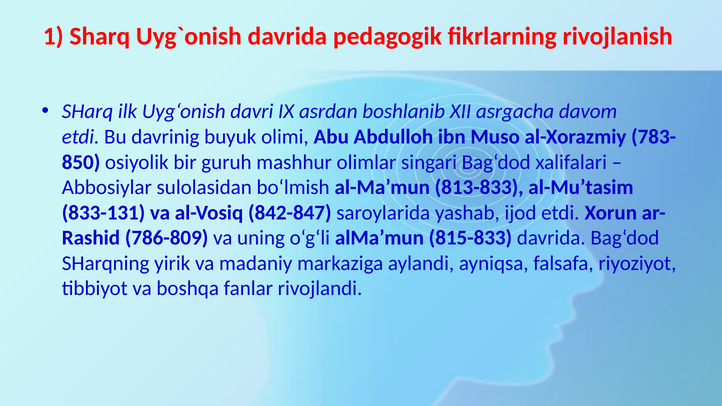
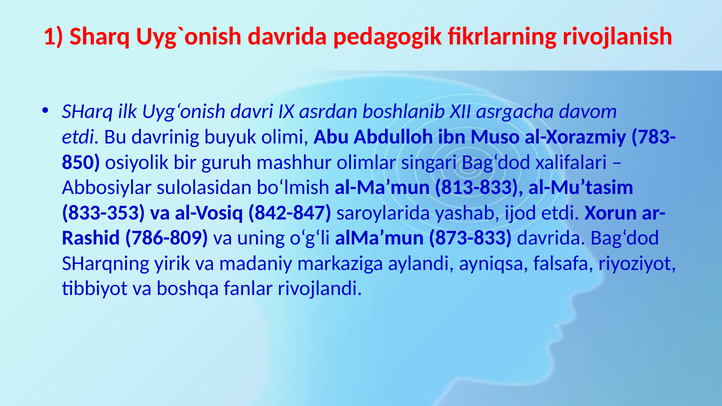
833-131: 833-131 -> 833-353
815-833: 815-833 -> 873-833
